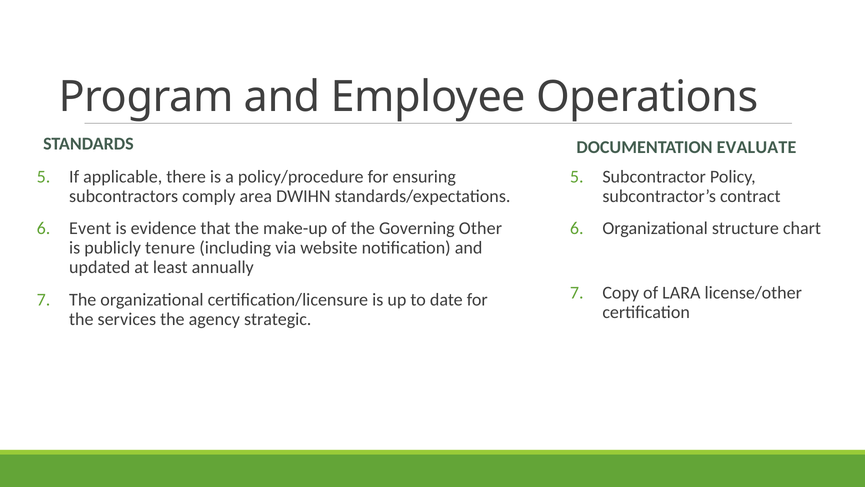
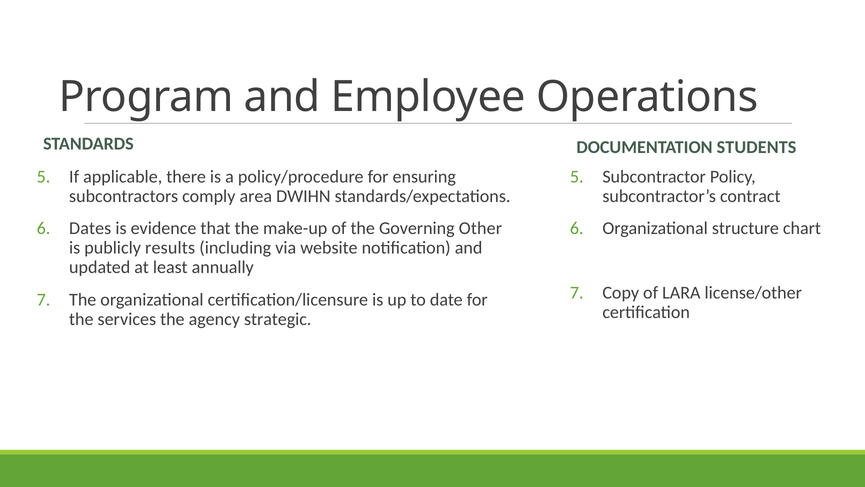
EVALUATE: EVALUATE -> STUDENTS
Event: Event -> Dates
tenure: tenure -> results
